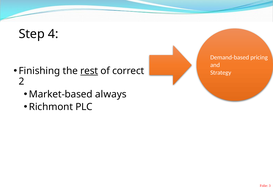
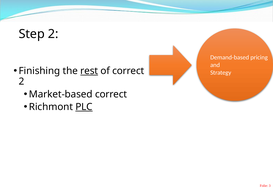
Step 4: 4 -> 2
Market-based always: always -> correct
PLC underline: none -> present
